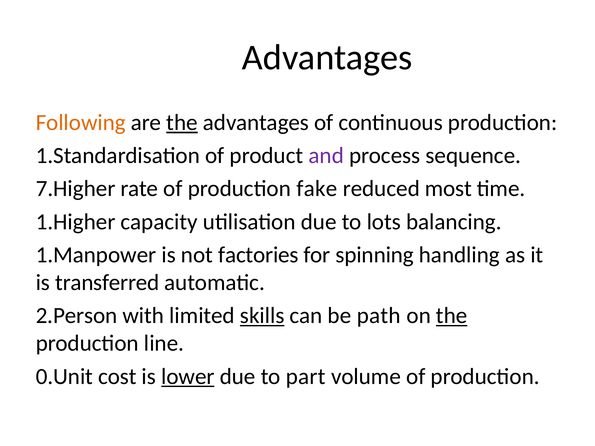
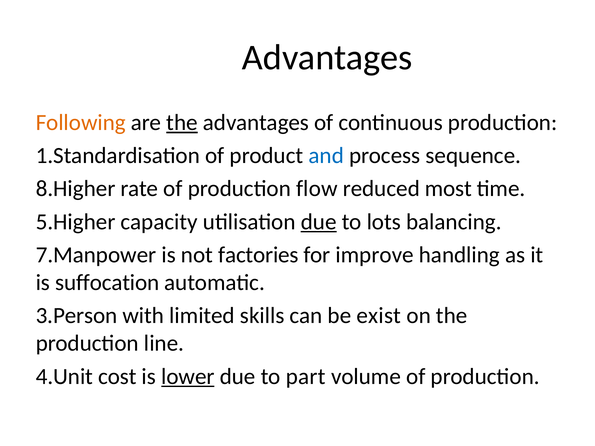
and colour: purple -> blue
7.Higher: 7.Higher -> 8.Higher
fake: fake -> flow
1.Higher: 1.Higher -> 5.Higher
due at (319, 222) underline: none -> present
1.Manpower: 1.Manpower -> 7.Manpower
spinning: spinning -> improve
transferred: transferred -> suffocation
2.Person: 2.Person -> 3.Person
skills underline: present -> none
path: path -> exist
the at (452, 316) underline: present -> none
0.Unit: 0.Unit -> 4.Unit
